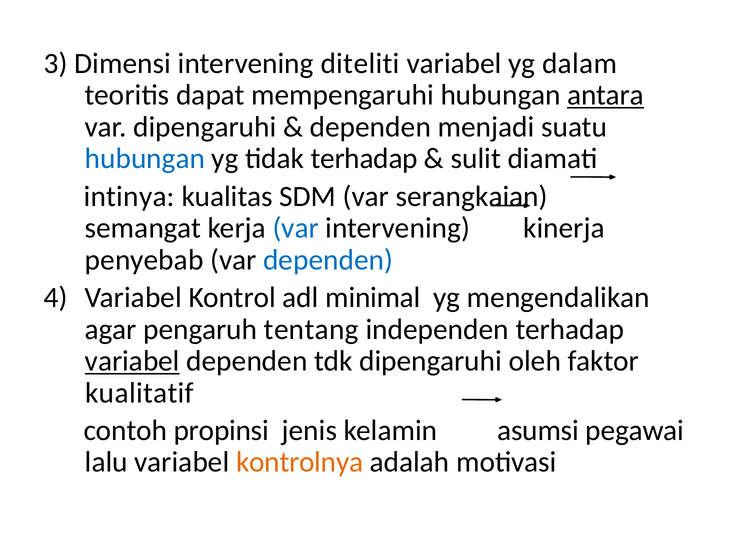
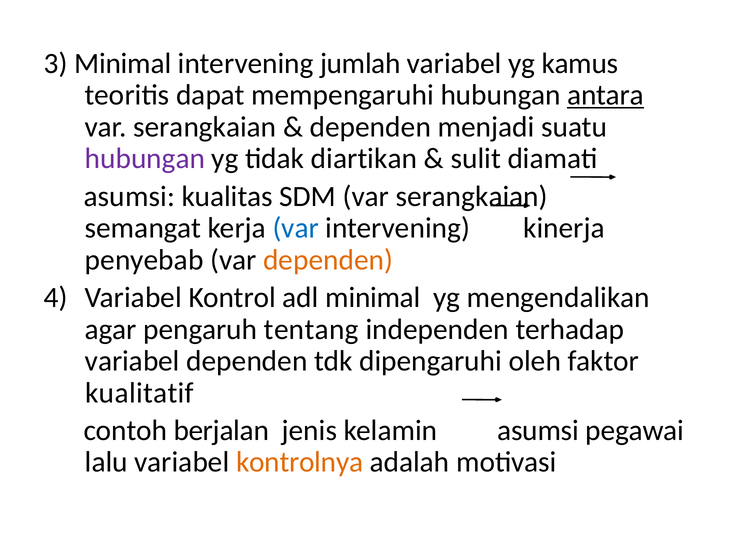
3 Dimensi: Dimensi -> Minimal
diteliti: diteliti -> jumlah
dalam: dalam -> kamus
dipengaruhi at (205, 127): dipengaruhi -> serangkaian
hubungan at (145, 159) colour: blue -> purple
tidak terhadap: terhadap -> diartikan
intinya at (129, 196): intinya -> asumsi
dependen at (328, 260) colour: blue -> orange
variabel at (132, 361) underline: present -> none
propinsi: propinsi -> berjalan
